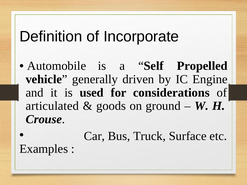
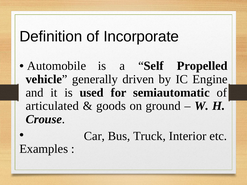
considerations: considerations -> semiautomatic
Surface: Surface -> Interior
